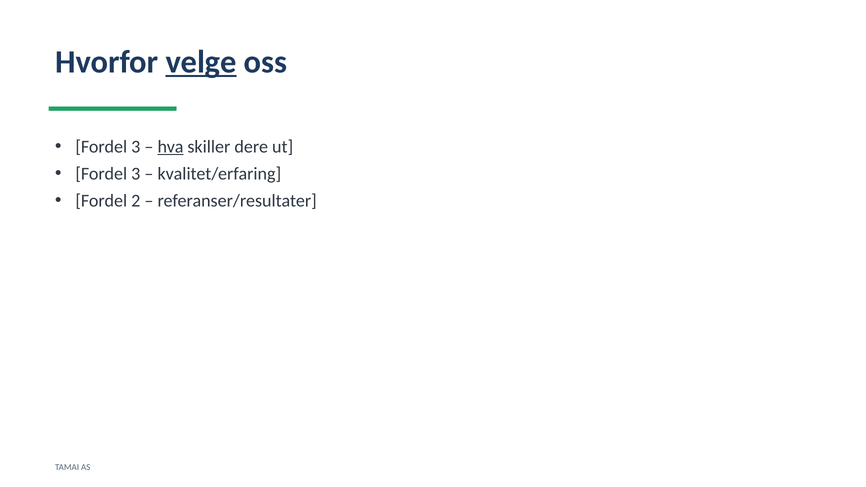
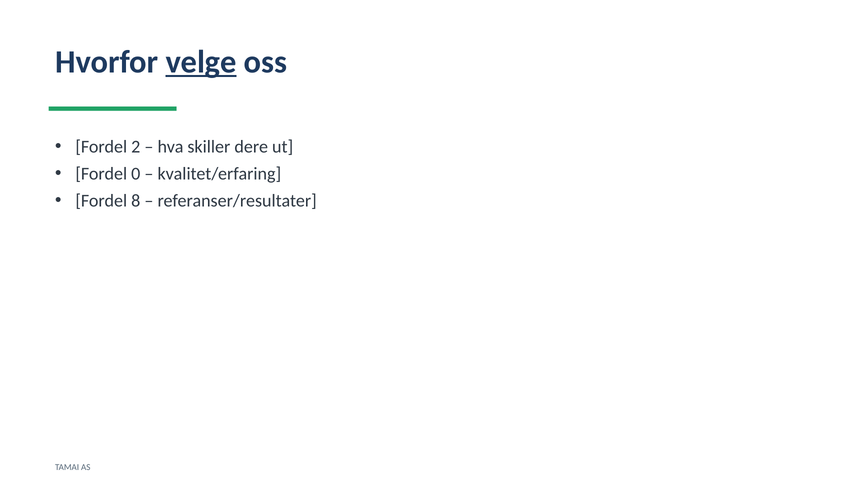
3 at (136, 147): 3 -> 2
hva underline: present -> none
3 at (136, 174): 3 -> 0
2: 2 -> 8
